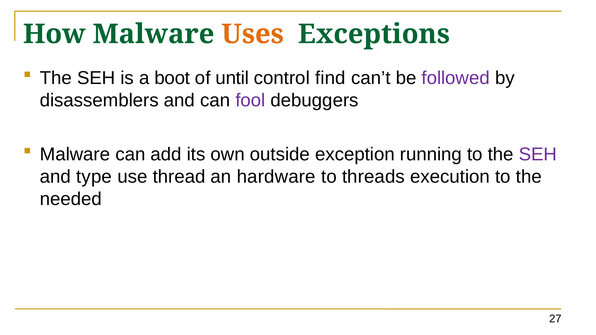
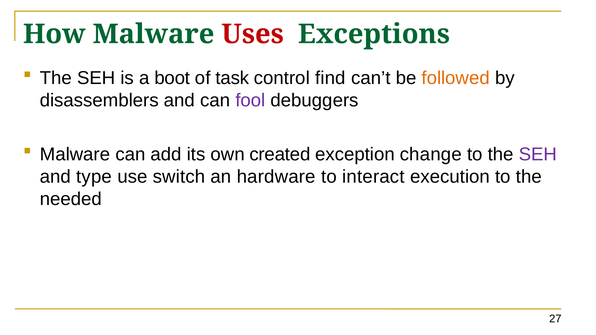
Uses colour: orange -> red
until: until -> task
followed colour: purple -> orange
outside: outside -> created
running: running -> change
thread: thread -> switch
threads: threads -> interact
